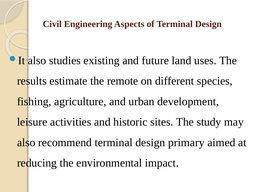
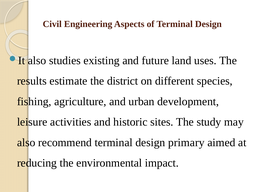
remote: remote -> district
